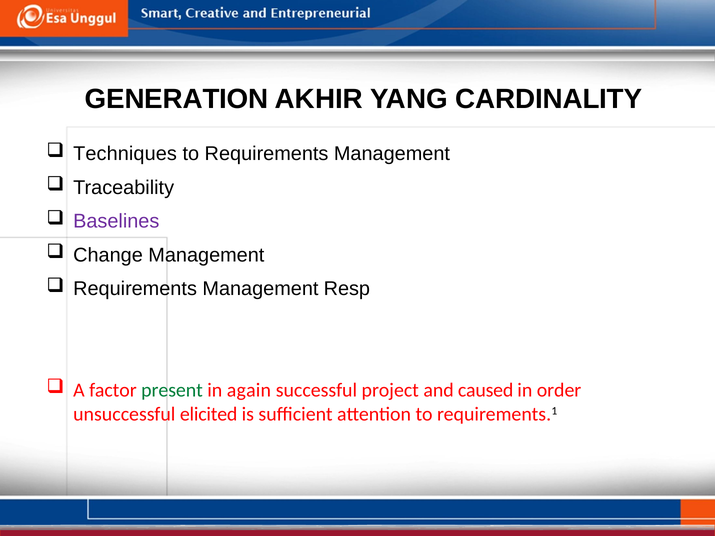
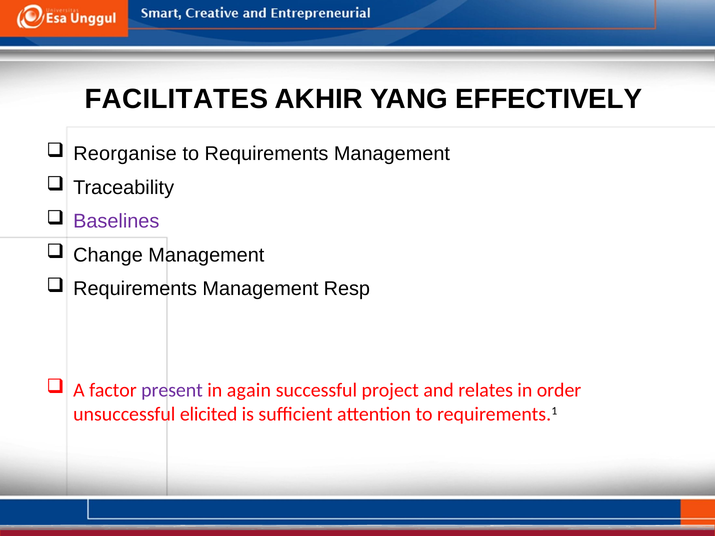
GENERATION: GENERATION -> FACILITATES
CARDINALITY: CARDINALITY -> EFFECTIVELY
Techniques: Techniques -> Reorganise
present colour: green -> purple
caused: caused -> relates
